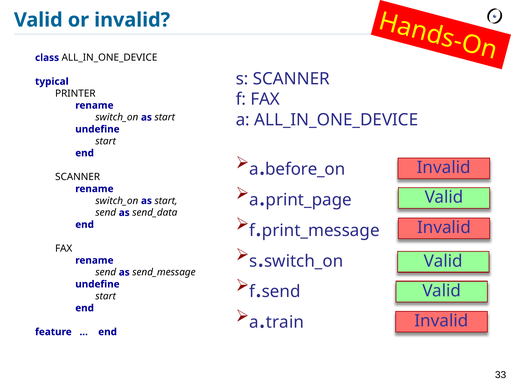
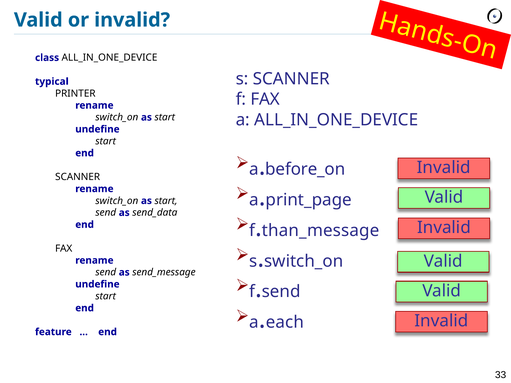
print_message: print_message -> than_message
train: train -> each
